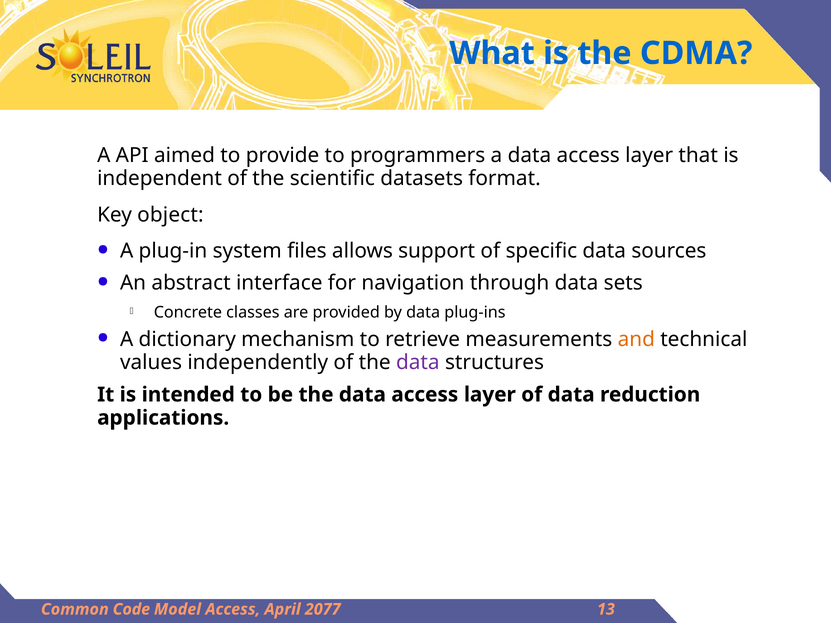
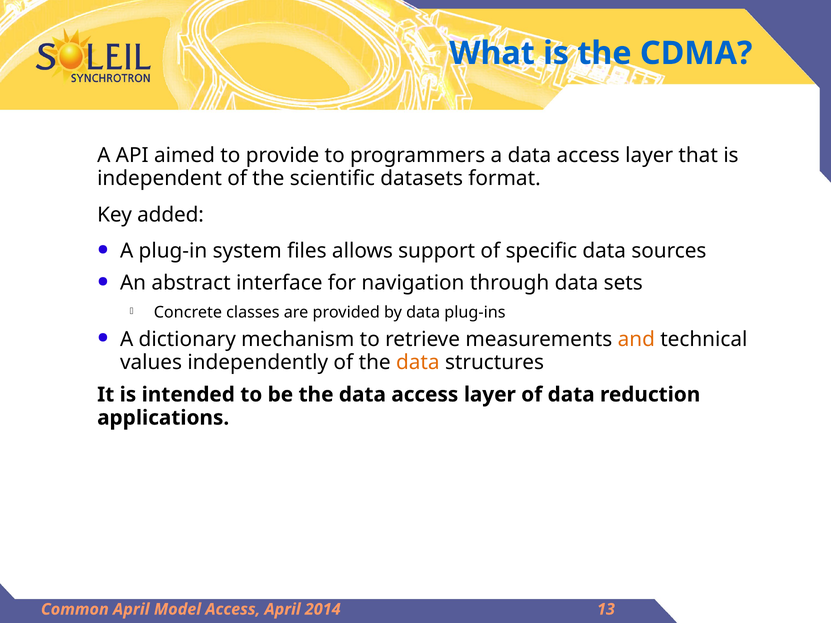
object: object -> added
data at (418, 363) colour: purple -> orange
Common Code: Code -> April
2077: 2077 -> 2014
